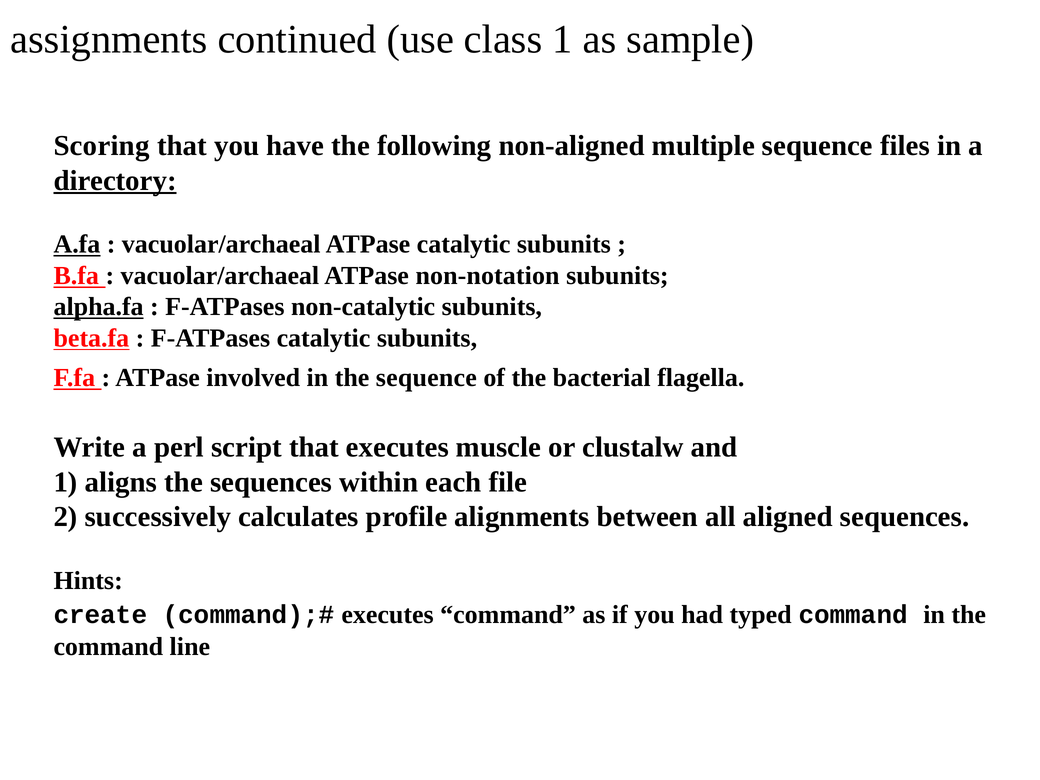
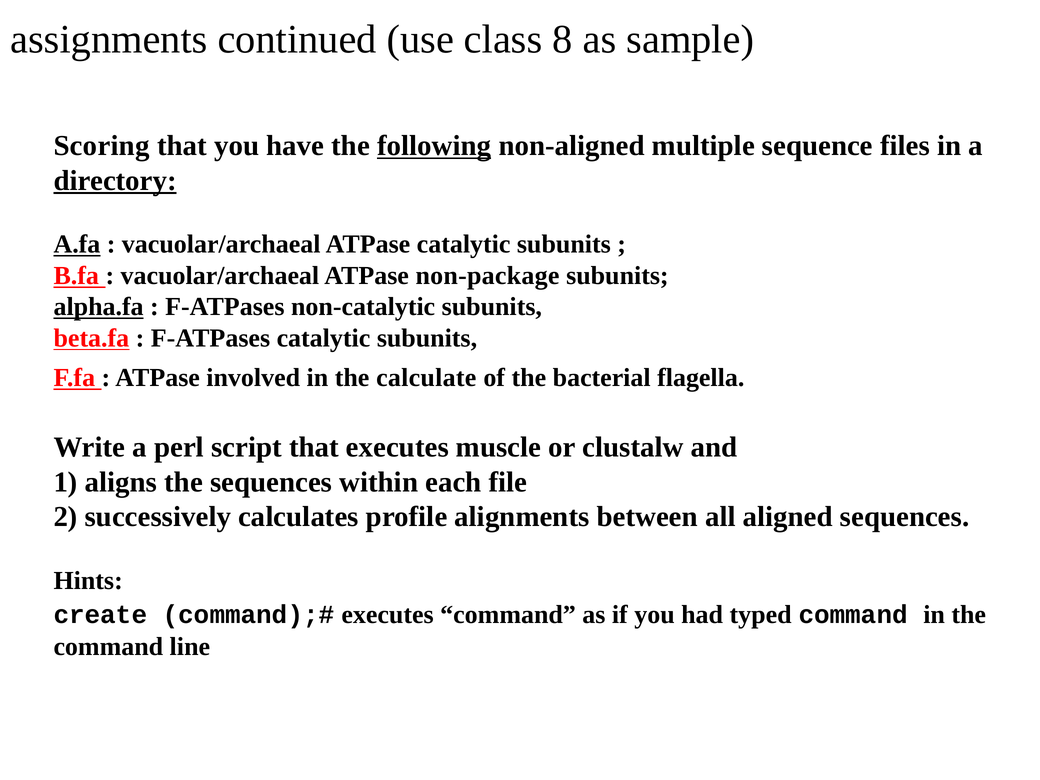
class 1: 1 -> 8
following underline: none -> present
non-notation: non-notation -> non-package
the sequence: sequence -> calculate
